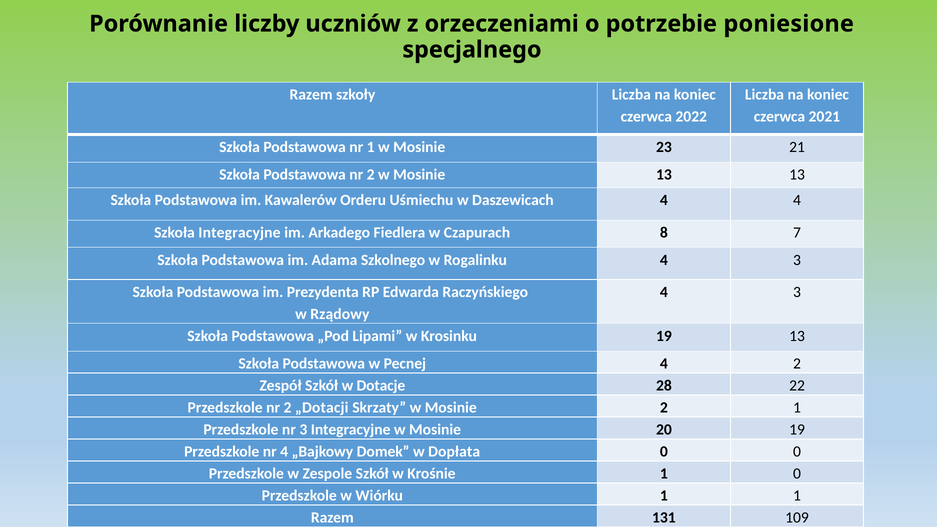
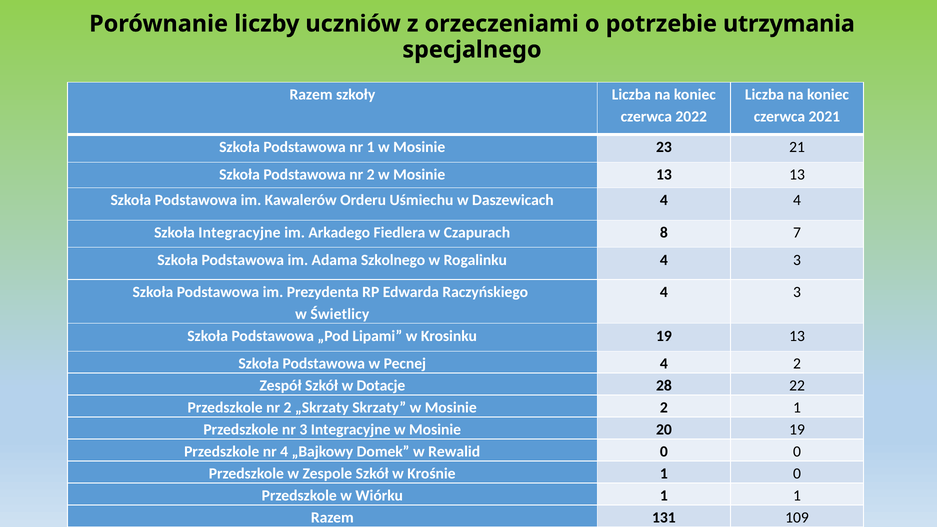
poniesione: poniesione -> utrzymania
Rządowy: Rządowy -> Świetlicy
„Dotacji: „Dotacji -> „Skrzaty
Dopłata: Dopłata -> Rewalid
